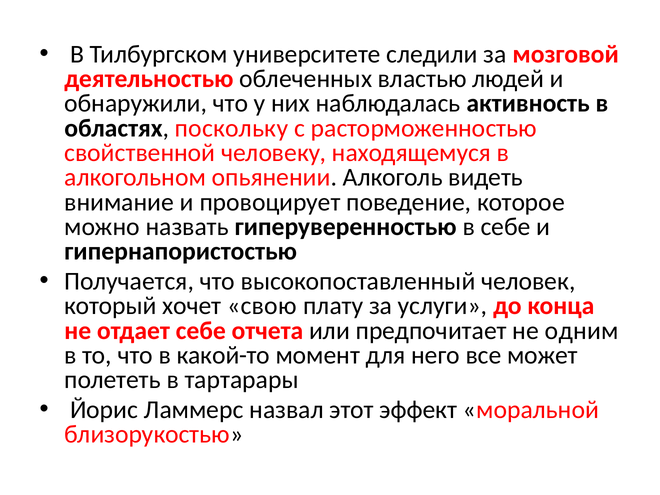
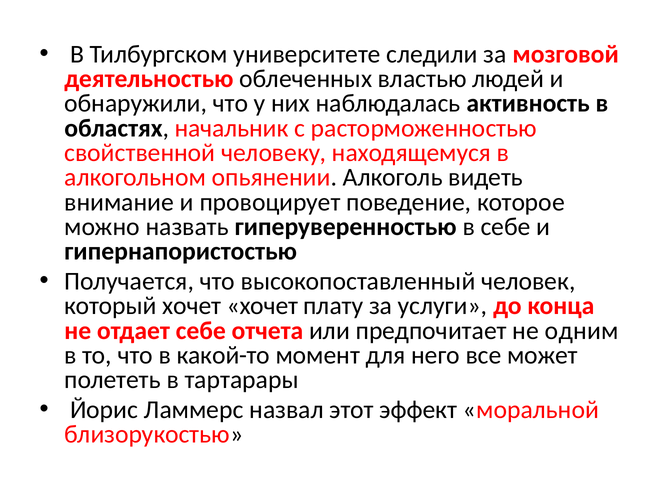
поскольку: поскольку -> начальник
хочет свою: свою -> хочет
